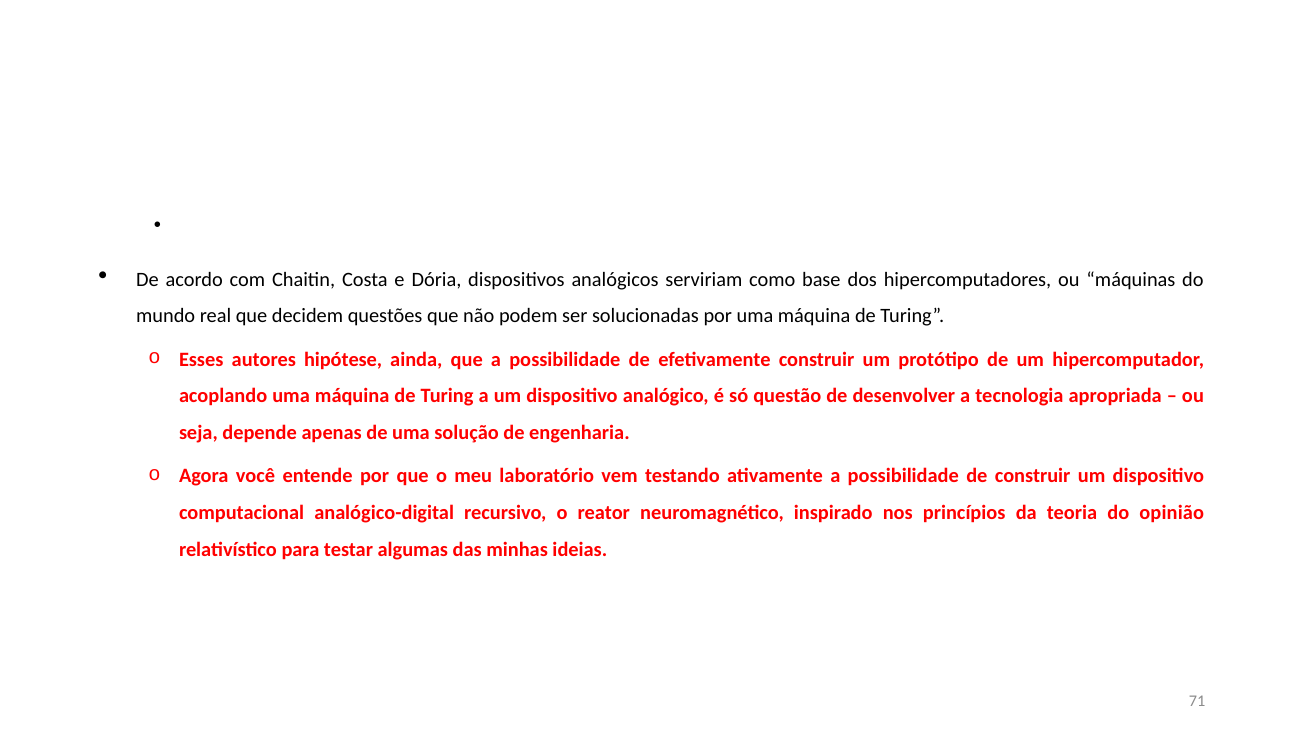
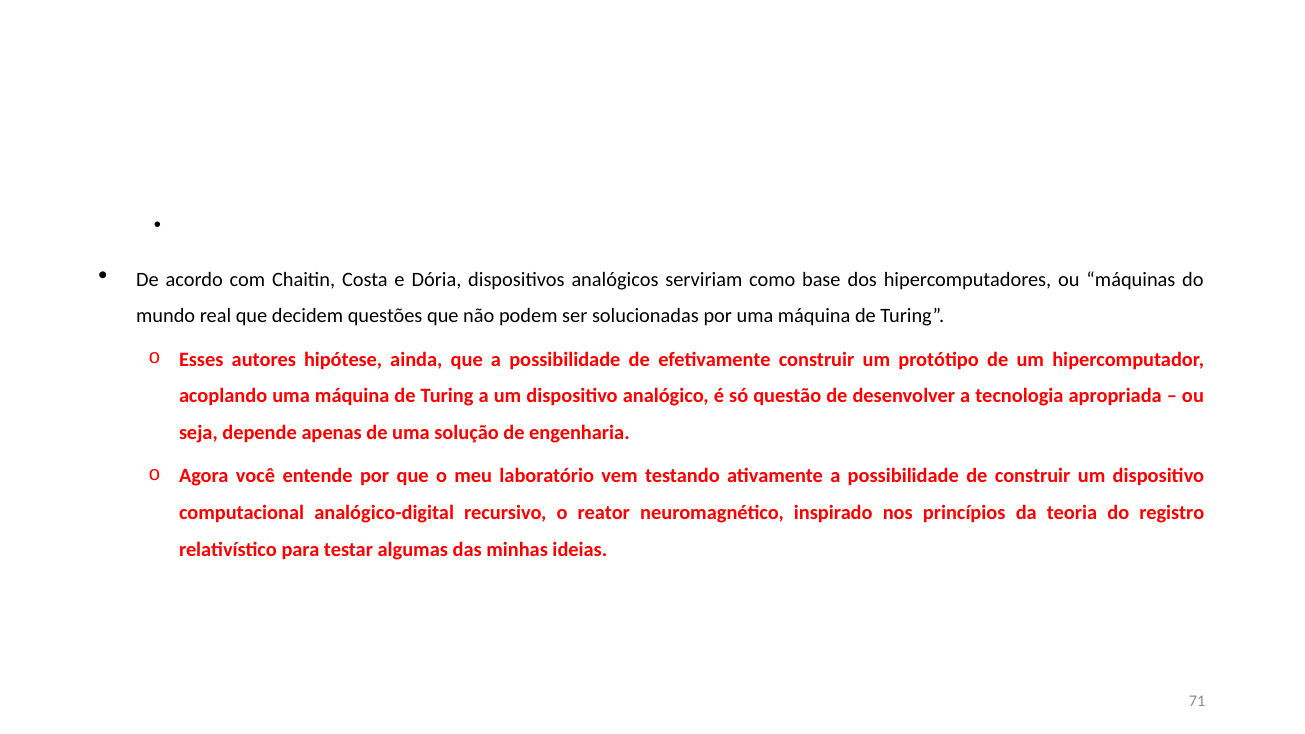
opinião: opinião -> registro
